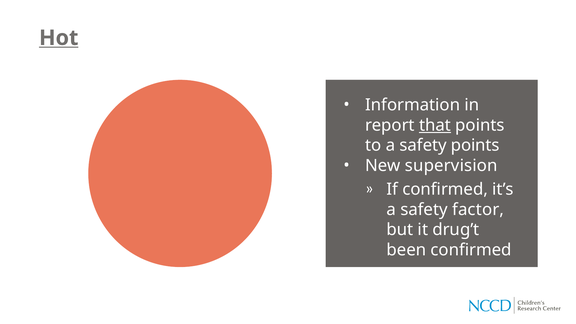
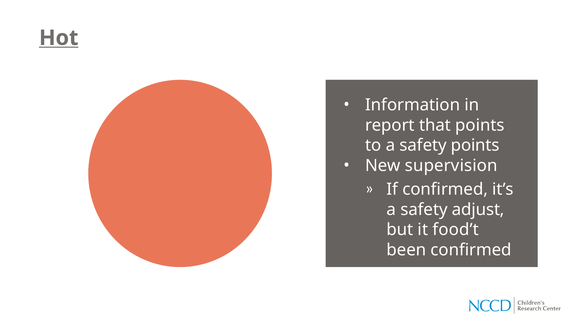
that underline: present -> none
factor: factor -> adjust
drug’t: drug’t -> food’t
